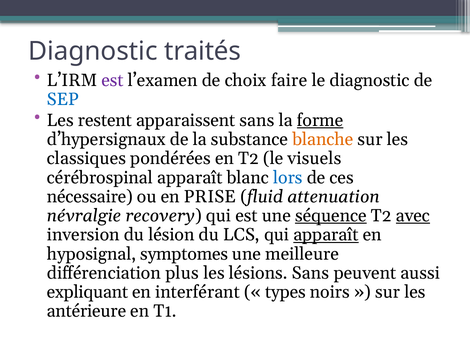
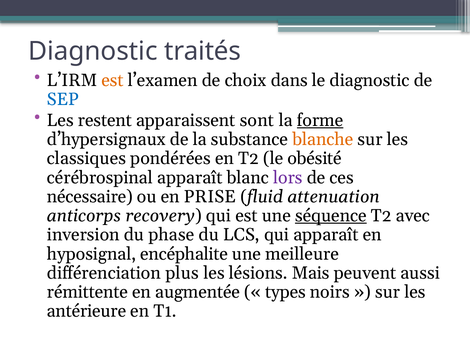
est at (112, 80) colour: purple -> orange
faire: faire -> dans
apparaissent sans: sans -> sont
visuels: visuels -> obésité
lors colour: blue -> purple
névralgie: névralgie -> anticorps
avec underline: present -> none
lésion: lésion -> phase
apparaît at (326, 234) underline: present -> none
symptomes: symptomes -> encéphalite
lésions Sans: Sans -> Mais
expliquant: expliquant -> rémittente
interférant: interférant -> augmentée
